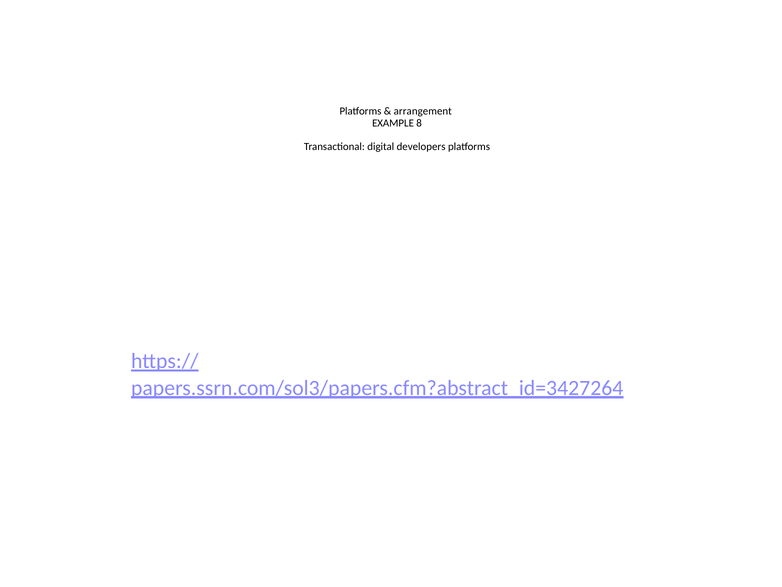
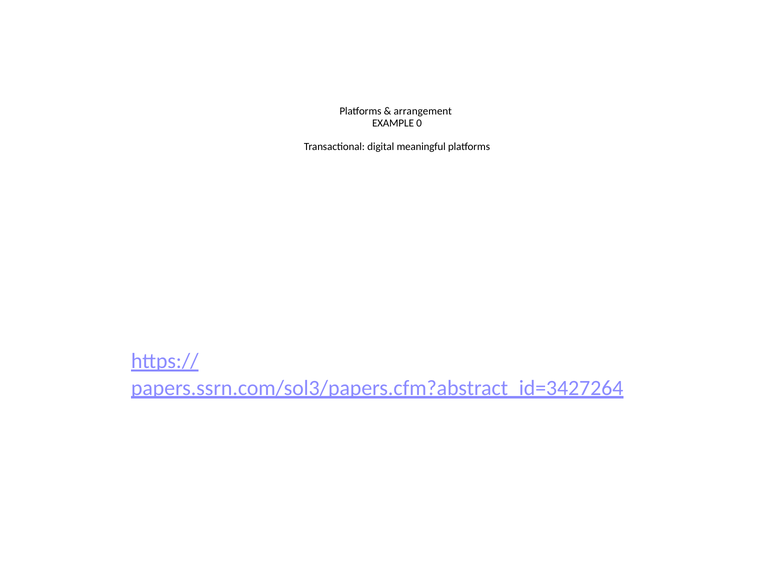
8: 8 -> 0
developers: developers -> meaningful
